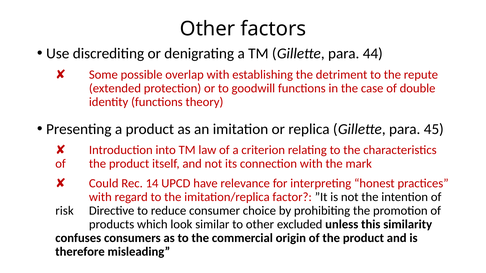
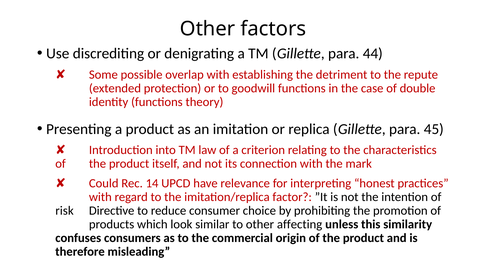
excluded: excluded -> affecting
